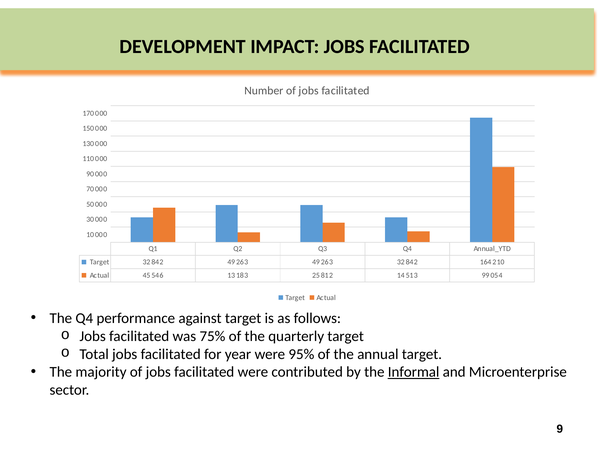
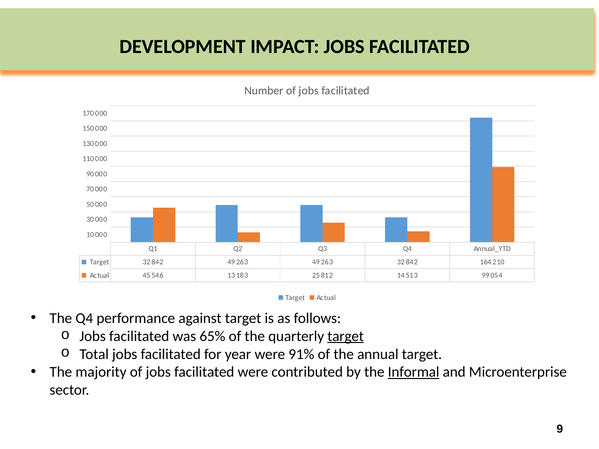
75%: 75% -> 65%
target at (346, 336) underline: none -> present
95%: 95% -> 91%
